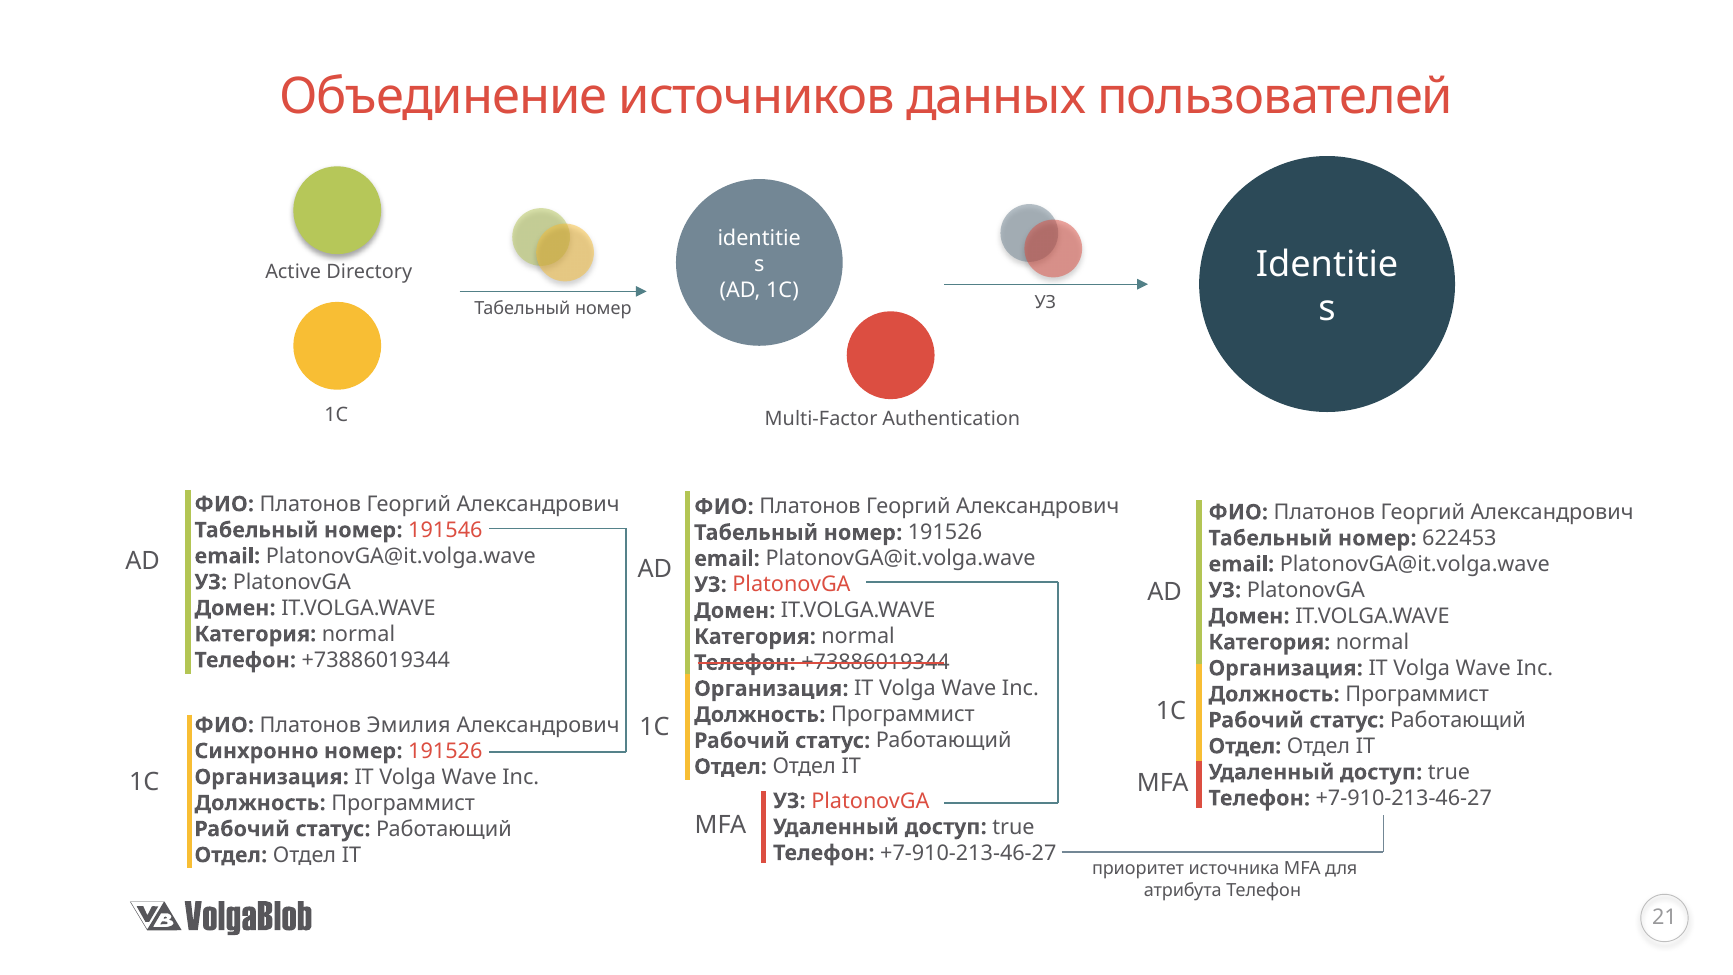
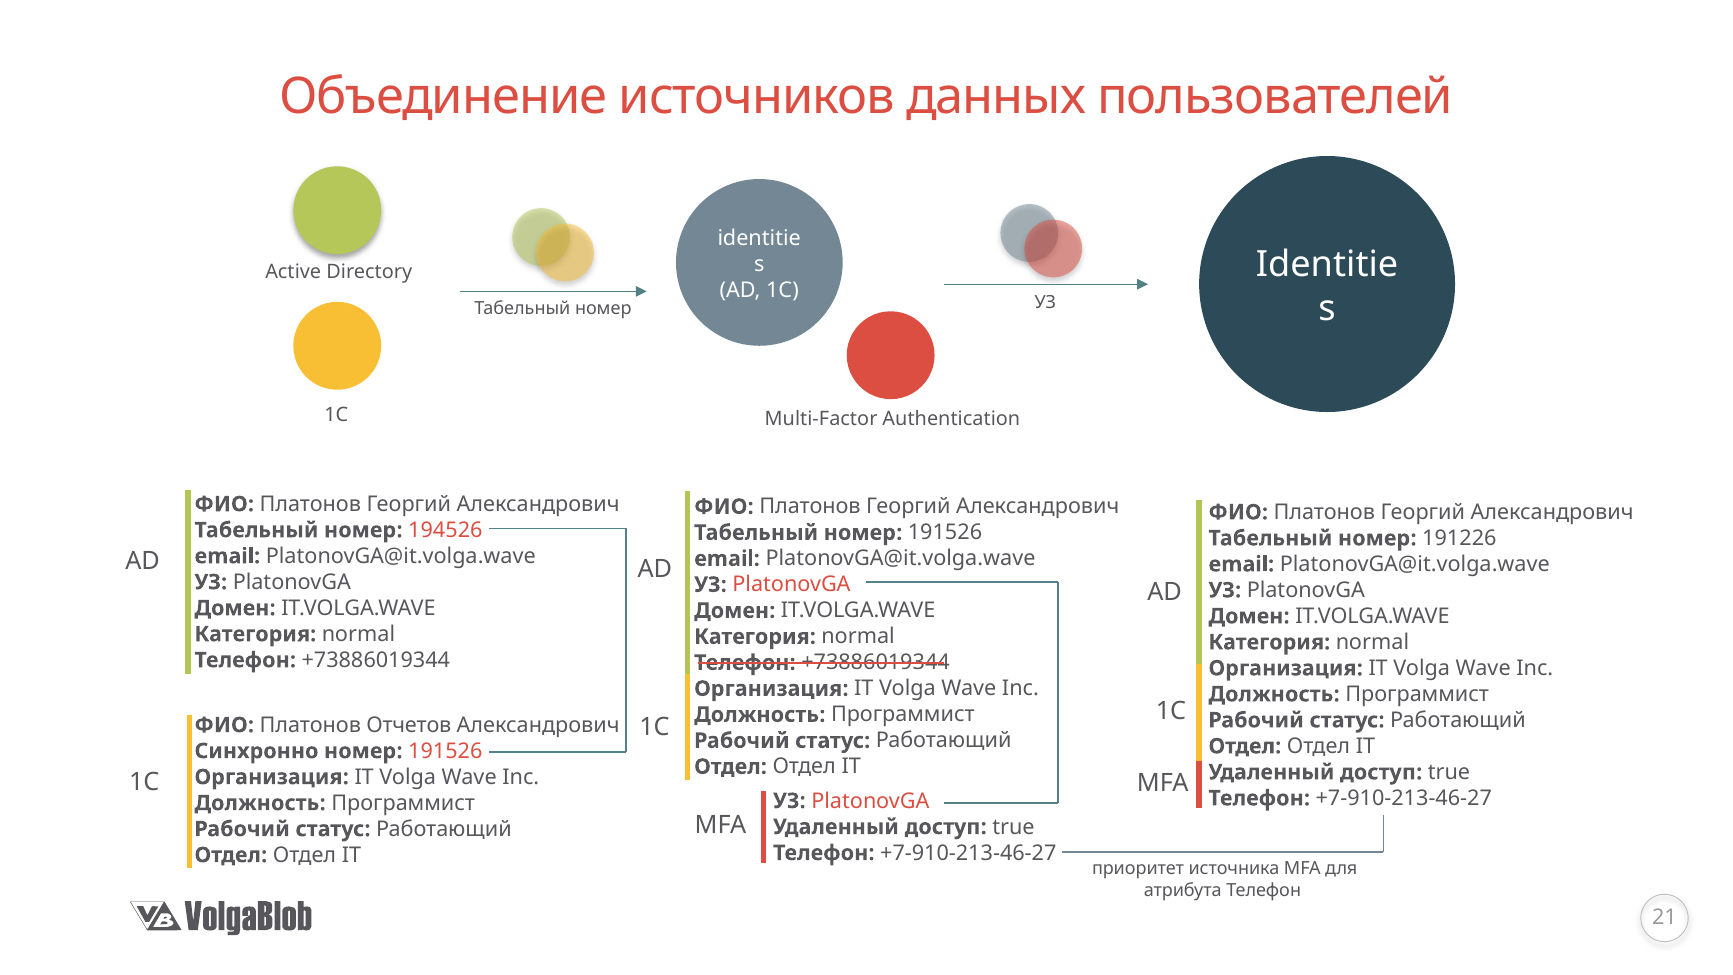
191546: 191546 -> 194526
622453: 622453 -> 191226
Эмилия: Эмилия -> Отчетов
